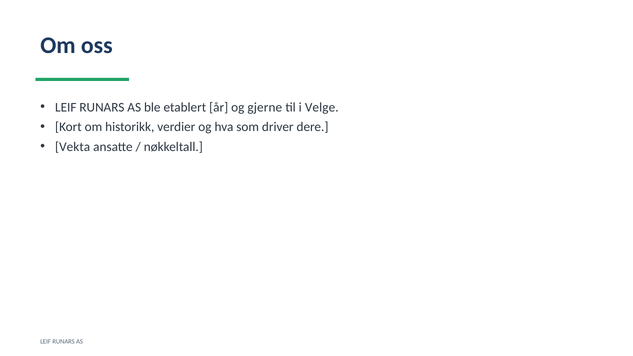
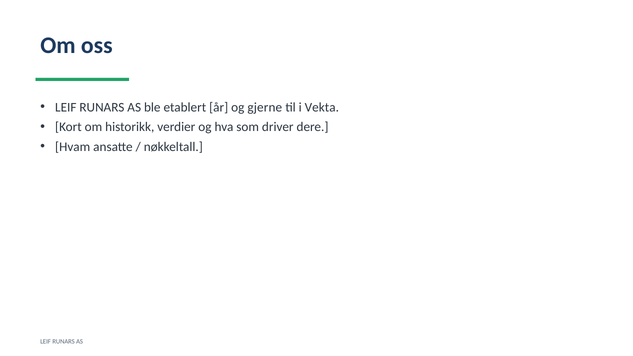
Velge: Velge -> Vekta
Vekta: Vekta -> Hvam
